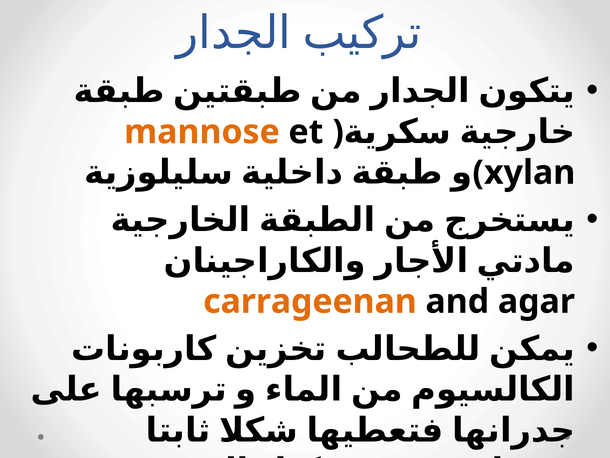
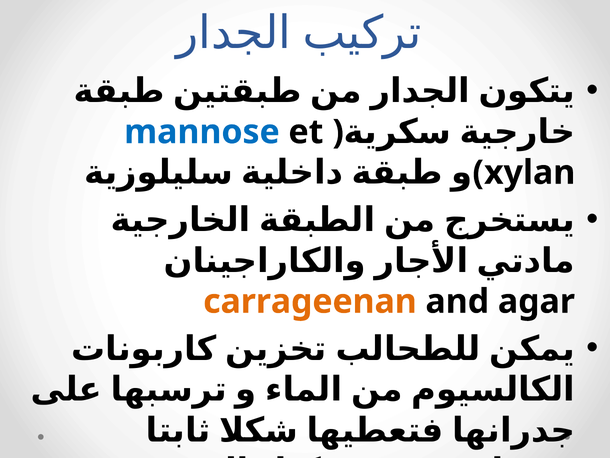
mannose colour: orange -> blue
